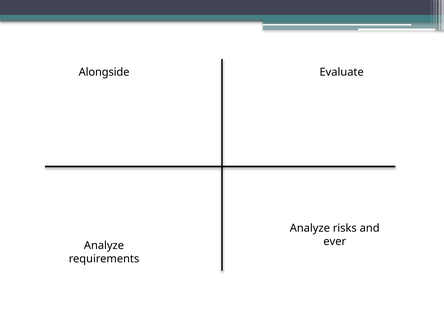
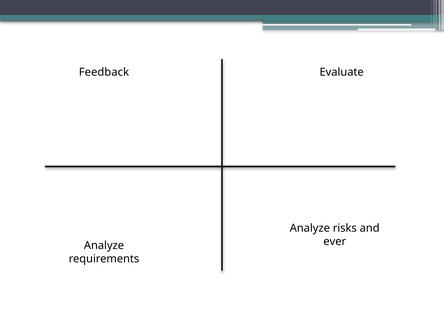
Alongside: Alongside -> Feedback
